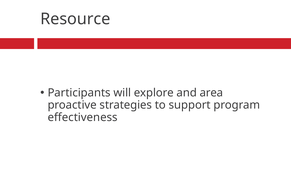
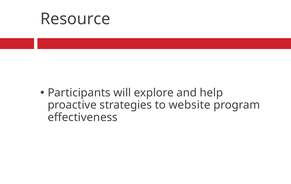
area: area -> help
support: support -> website
